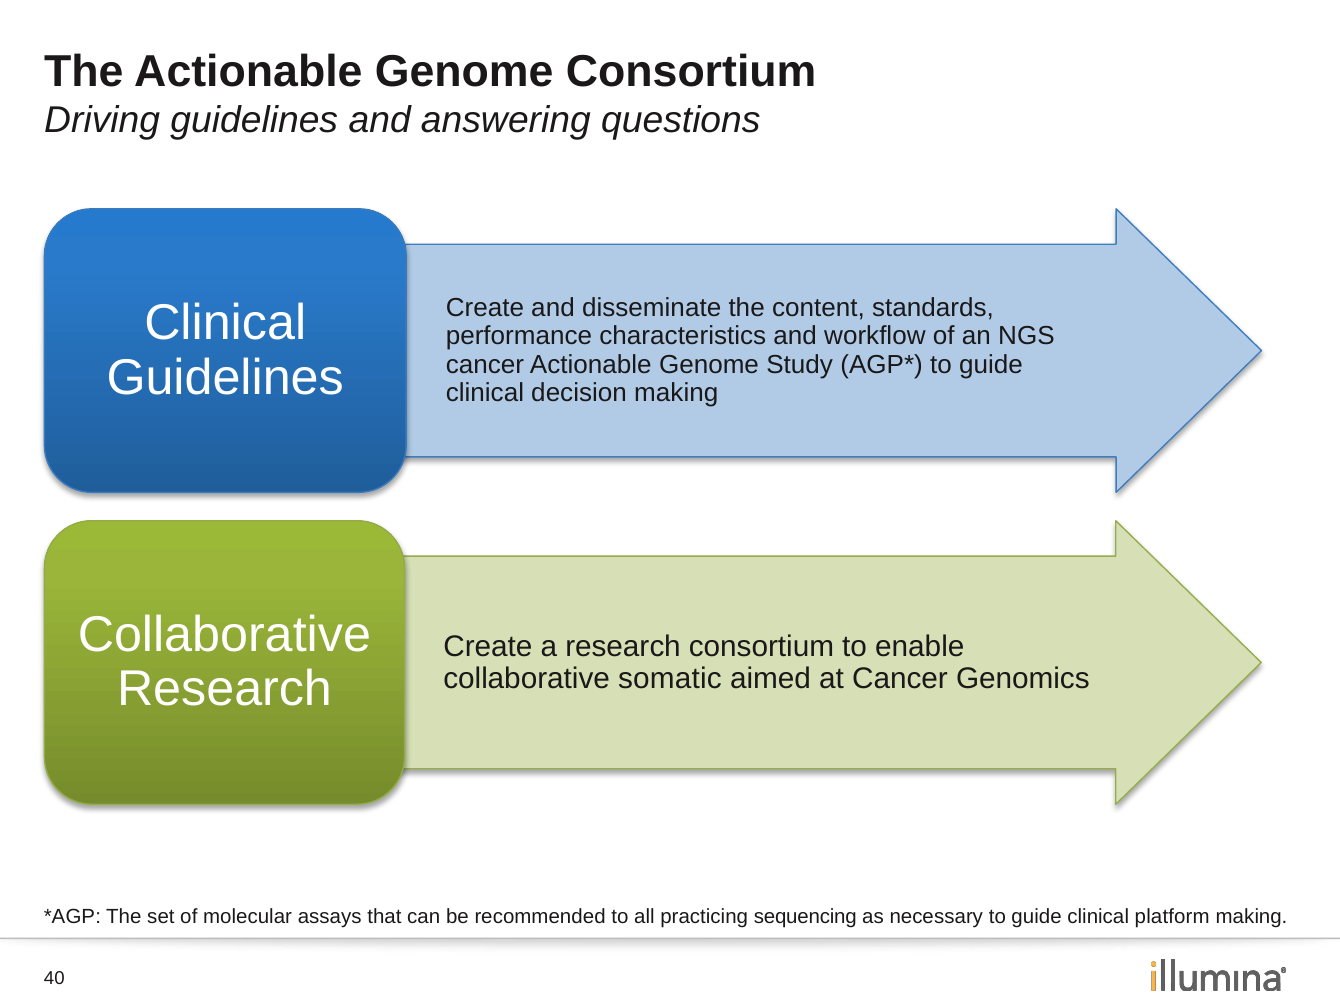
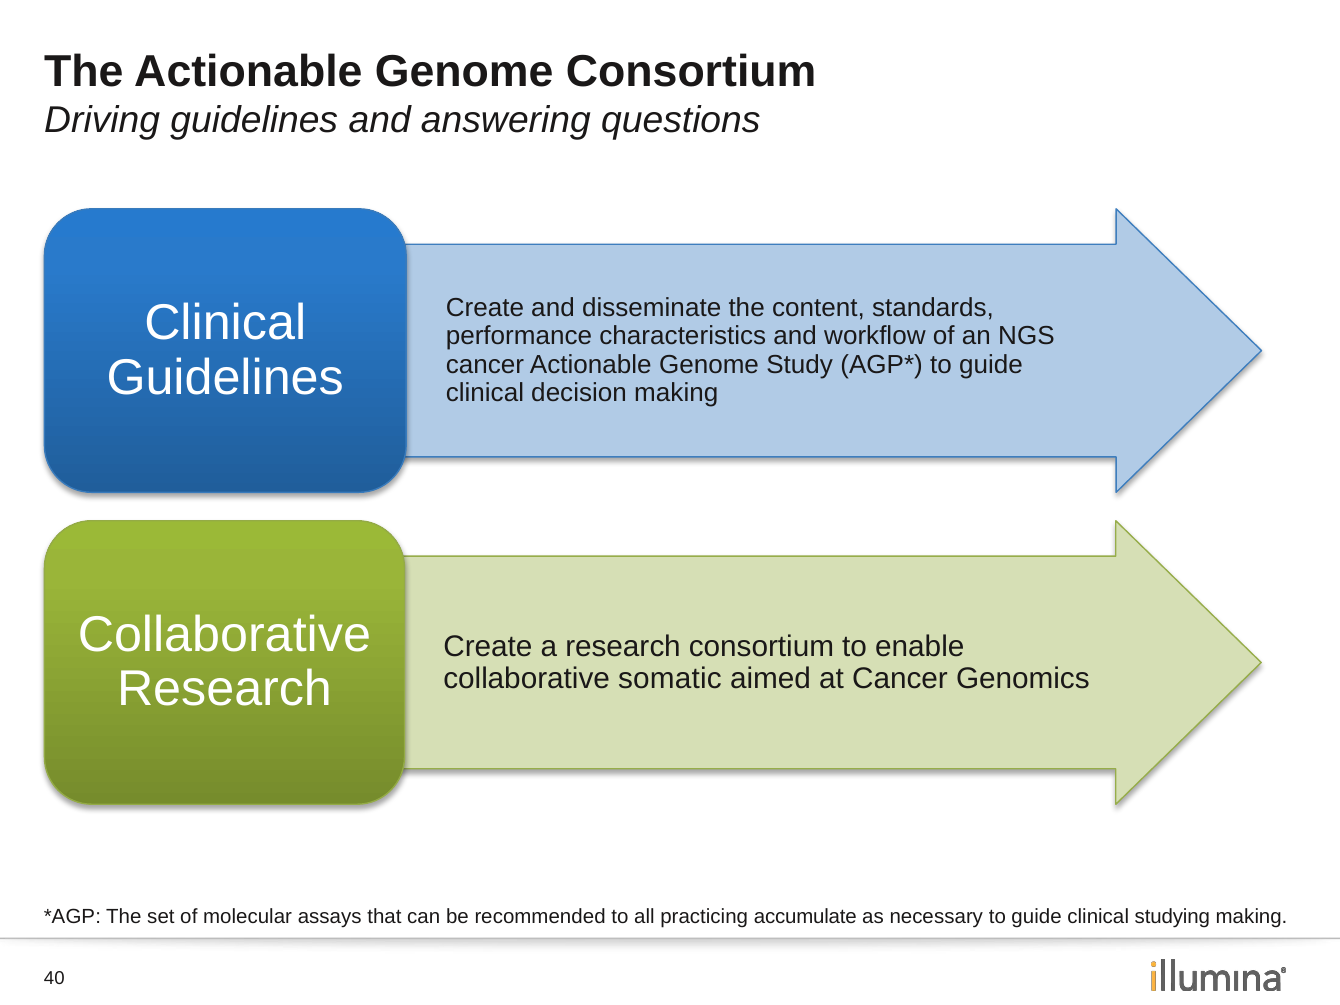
sequencing: sequencing -> accumulate
platform: platform -> studying
